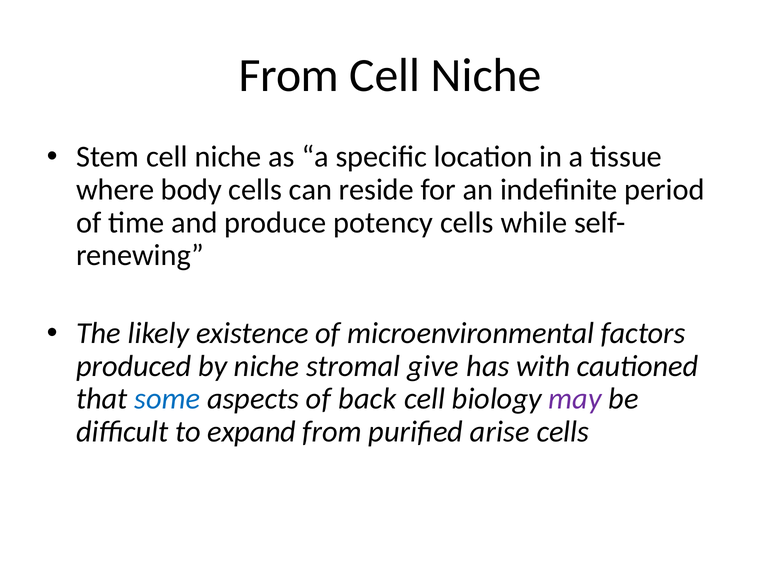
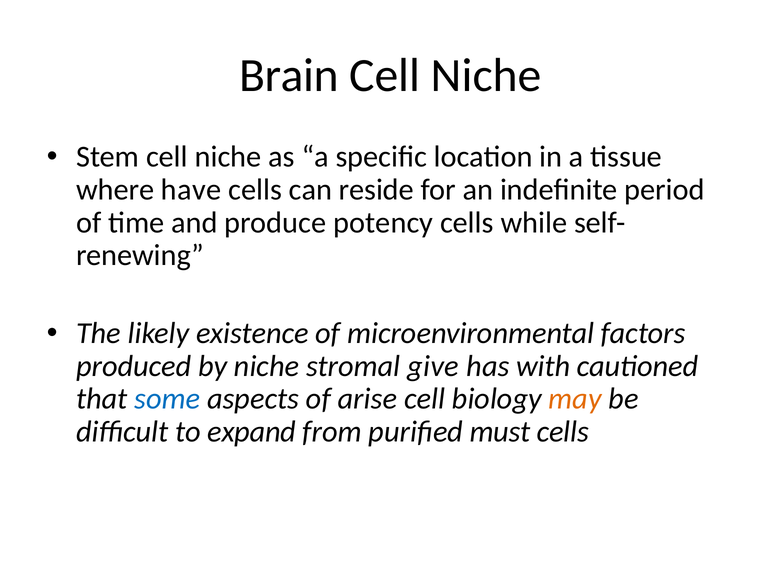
From at (289, 76): From -> Brain
body: body -> have
back: back -> arise
may colour: purple -> orange
arise: arise -> must
